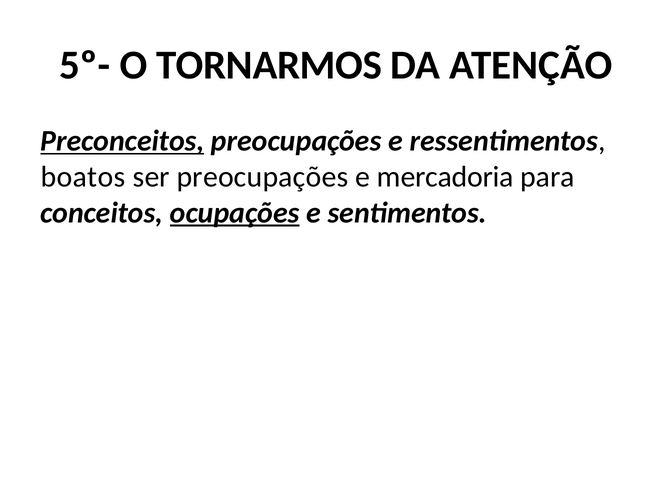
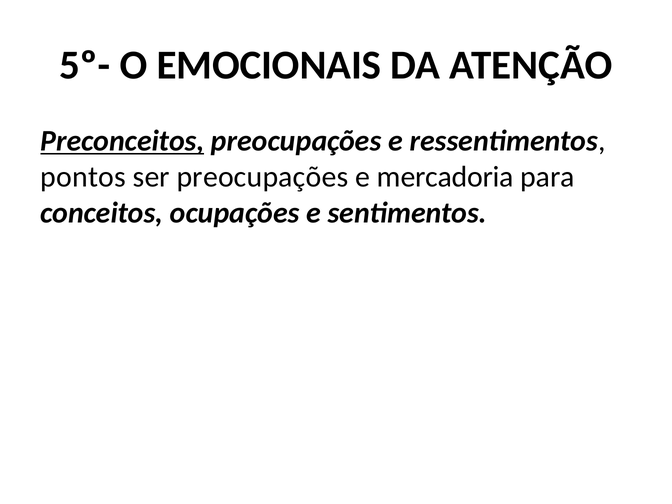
TORNARMOS: TORNARMOS -> EMOCIONAIS
boatos: boatos -> pontos
ocupações underline: present -> none
